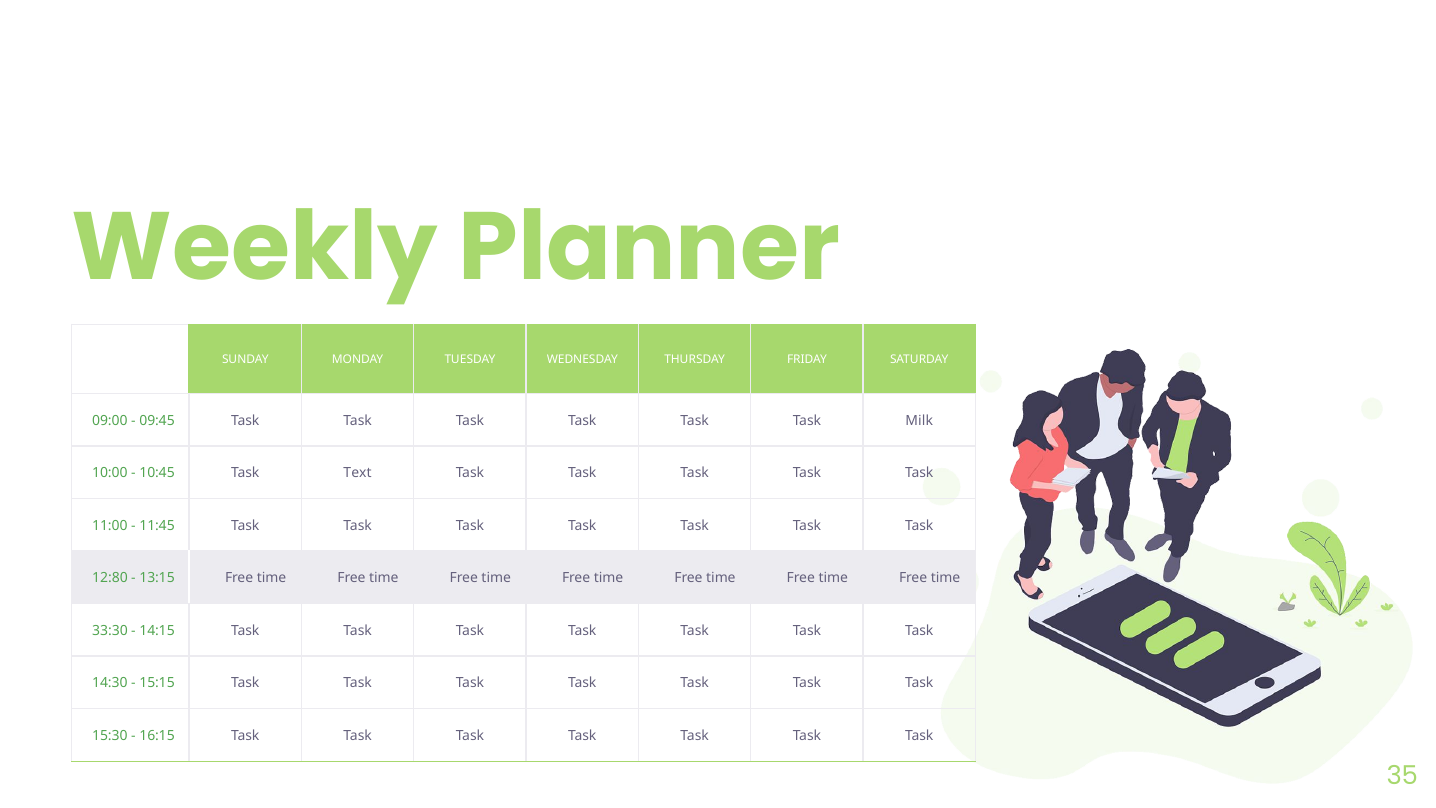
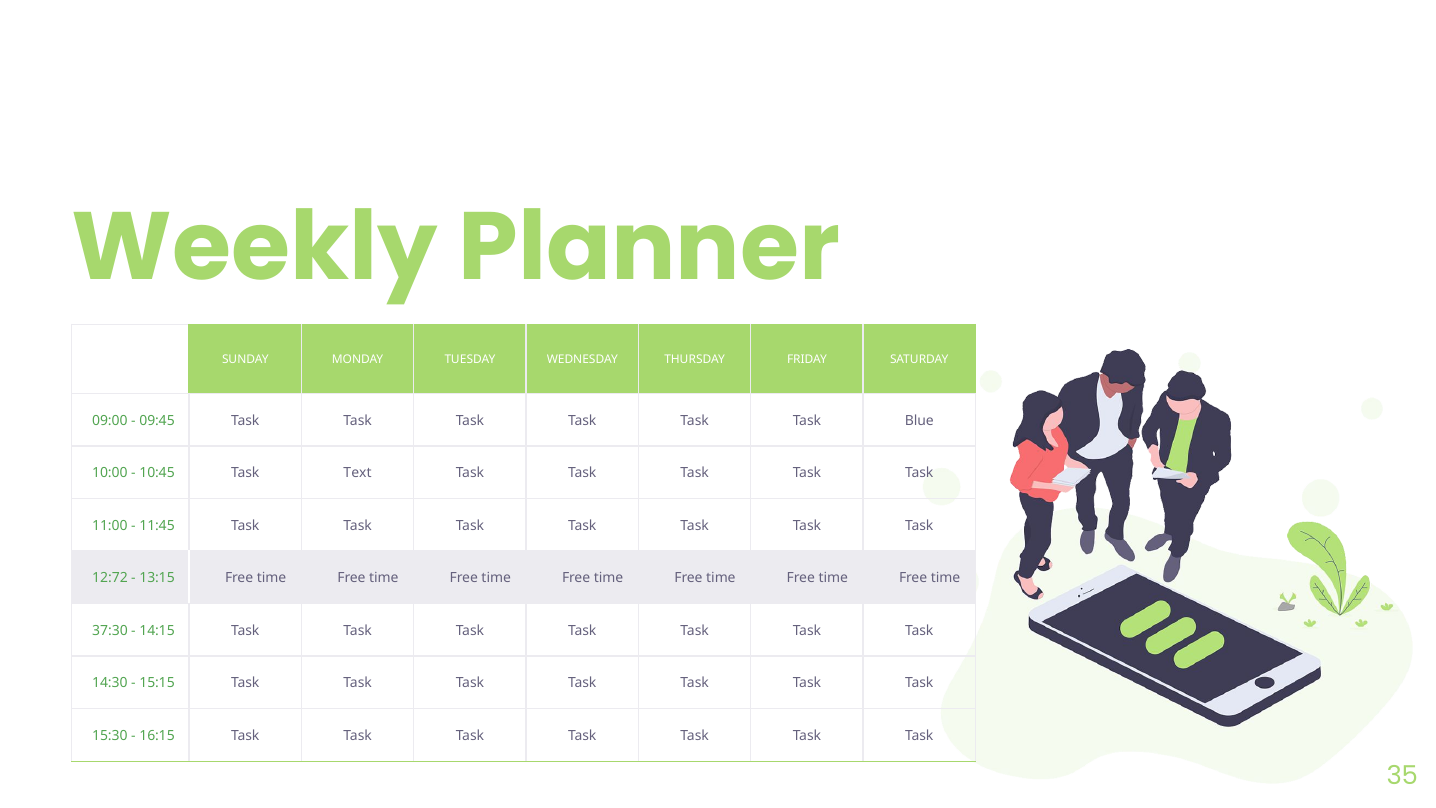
Milk: Milk -> Blue
12:80: 12:80 -> 12:72
33:30: 33:30 -> 37:30
